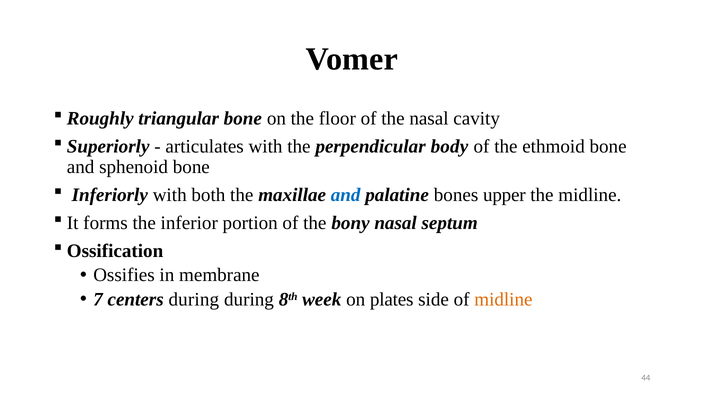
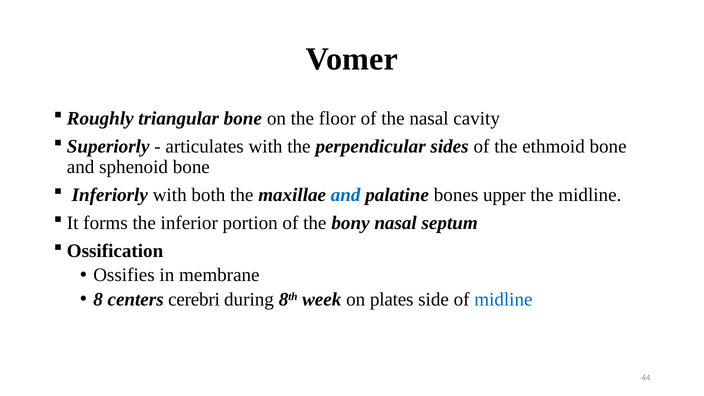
body: body -> sides
7: 7 -> 8
centers during: during -> cerebri
midline at (503, 299) colour: orange -> blue
